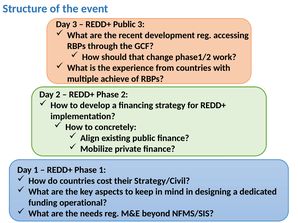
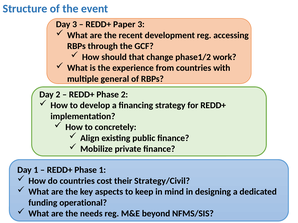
REDD+ Public: Public -> Paper
achieve: achieve -> general
